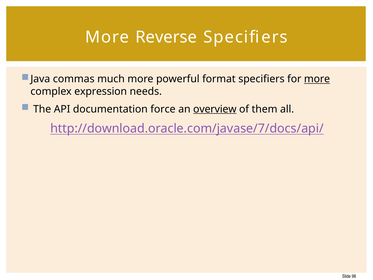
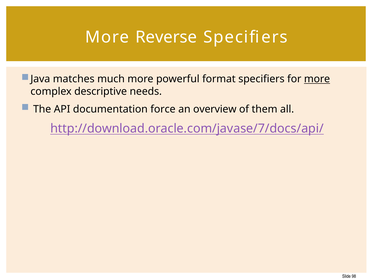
commas: commas -> matches
expression: expression -> descriptive
overview underline: present -> none
